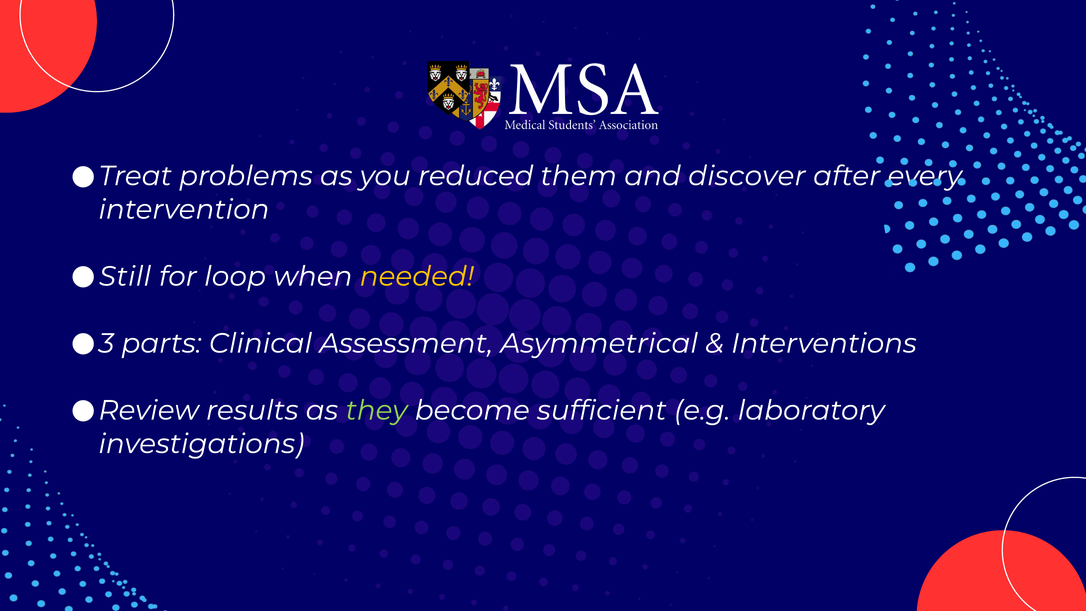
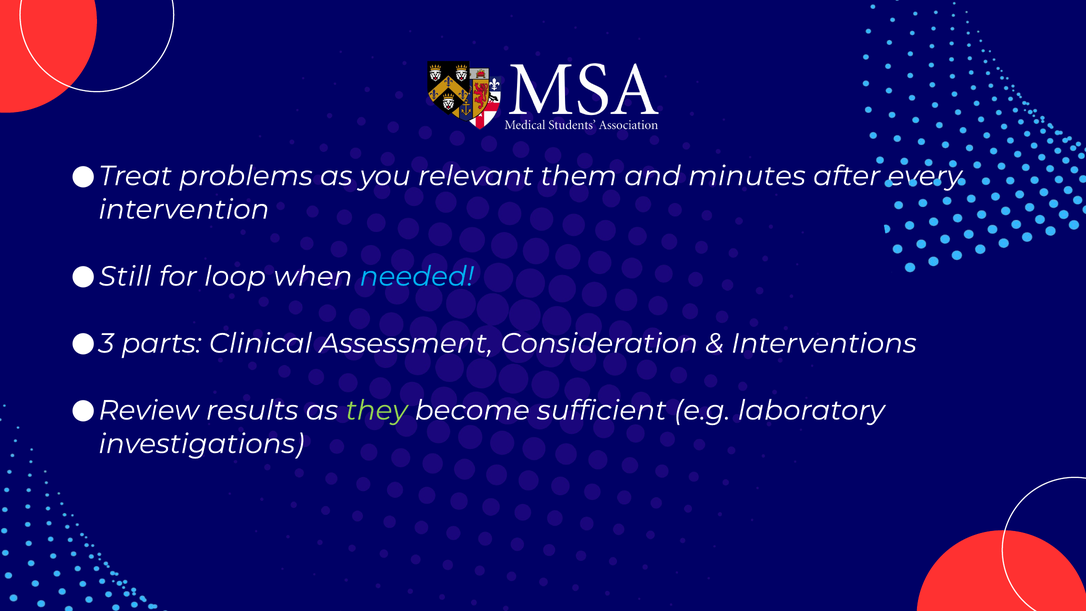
reduced: reduced -> relevant
discover: discover -> minutes
needed colour: yellow -> light blue
Asymmetrical: Asymmetrical -> Consideration
